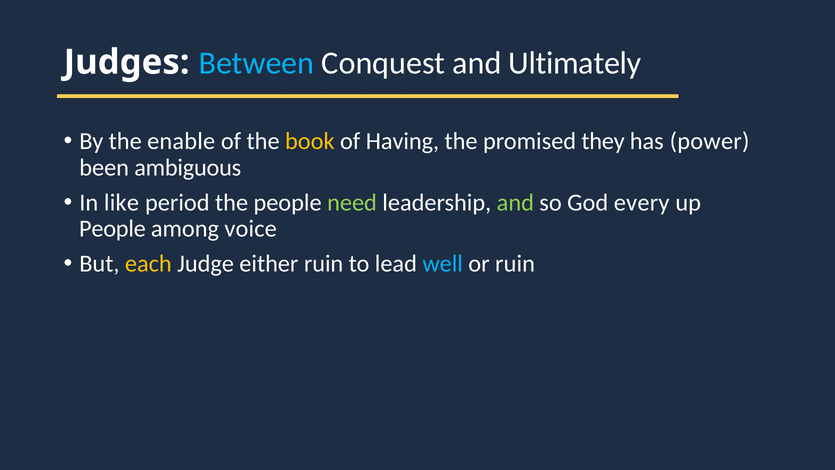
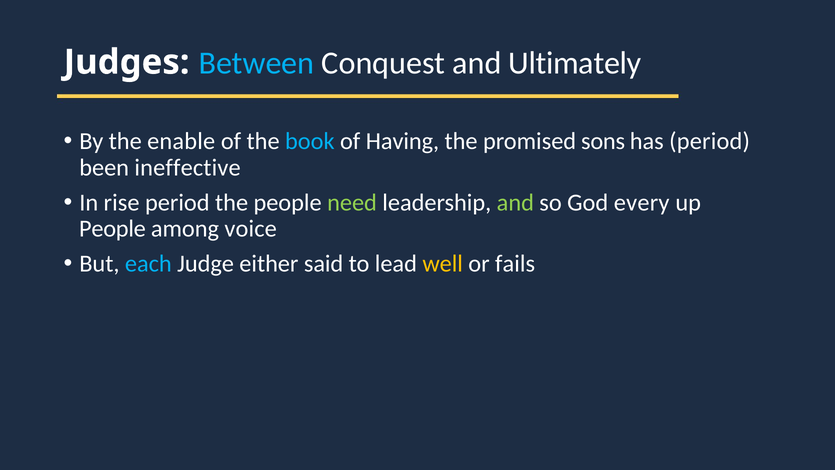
book colour: yellow -> light blue
they: they -> sons
has power: power -> period
ambiguous: ambiguous -> ineffective
like: like -> rise
each colour: yellow -> light blue
either ruin: ruin -> said
well colour: light blue -> yellow
or ruin: ruin -> fails
